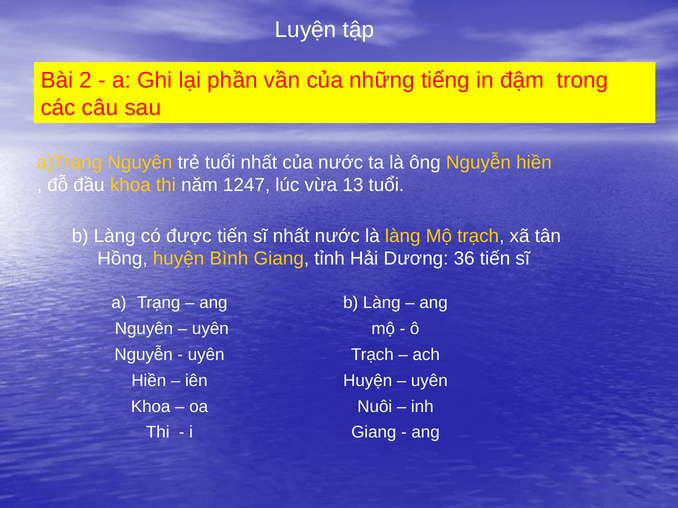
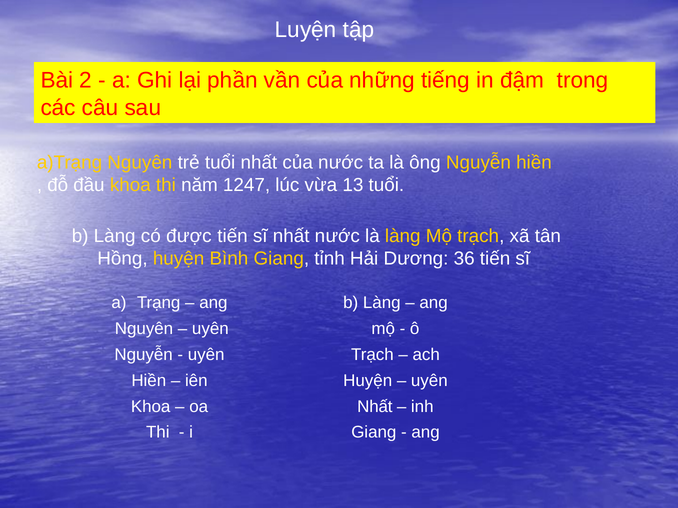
Nuôi at (375, 407): Nuôi -> Nhất
